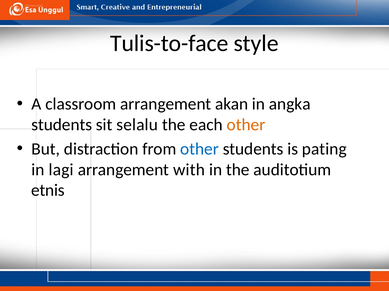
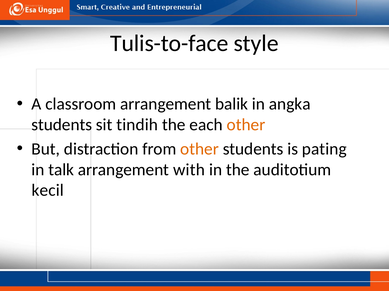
akan: akan -> balik
selalu: selalu -> tindih
other at (200, 149) colour: blue -> orange
lagi: lagi -> talk
etnis: etnis -> kecil
